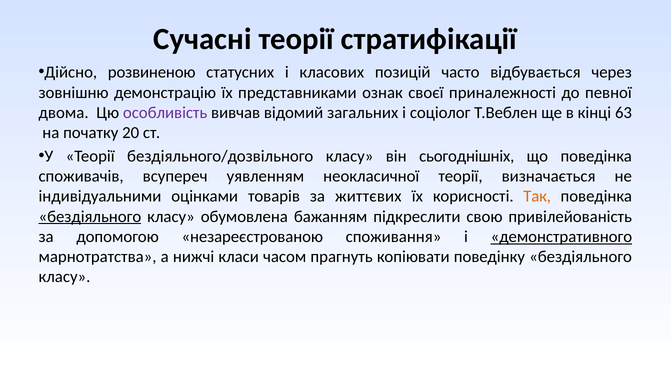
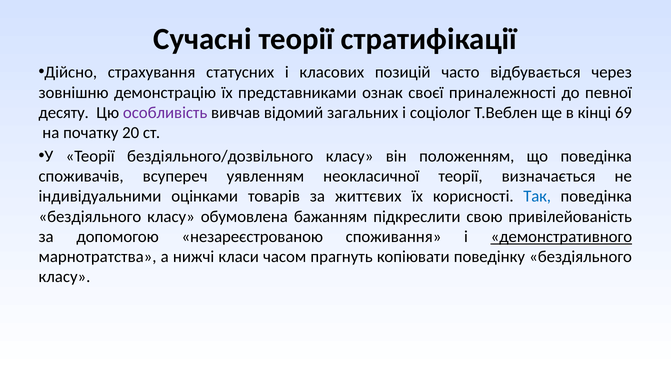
розвиненою: розвиненою -> страхування
двома: двома -> десяту
63: 63 -> 69
сьогоднішніх: сьогоднішніх -> положенням
Так colour: orange -> blue
бездіяльного at (90, 217) underline: present -> none
